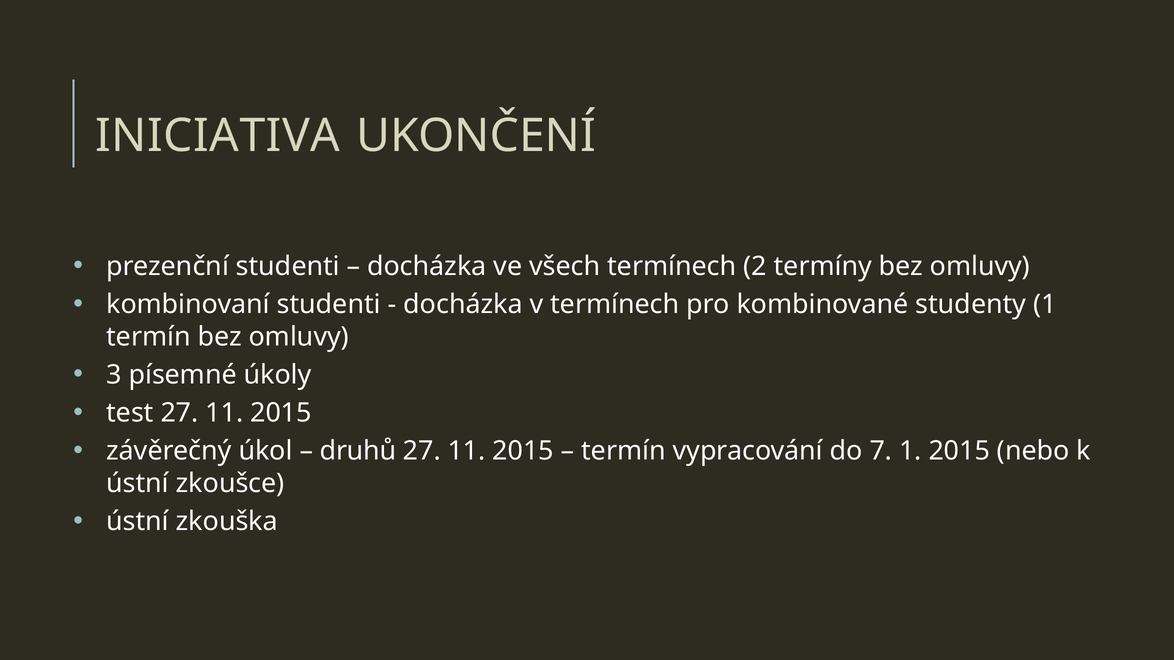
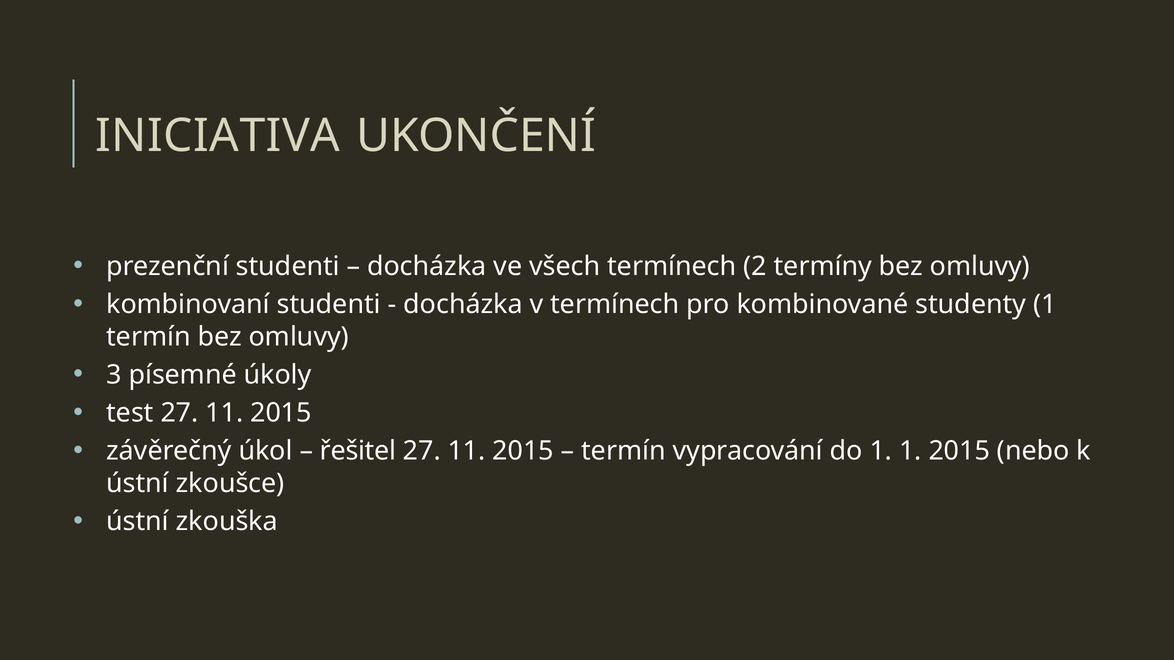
druhů: druhů -> řešitel
do 7: 7 -> 1
